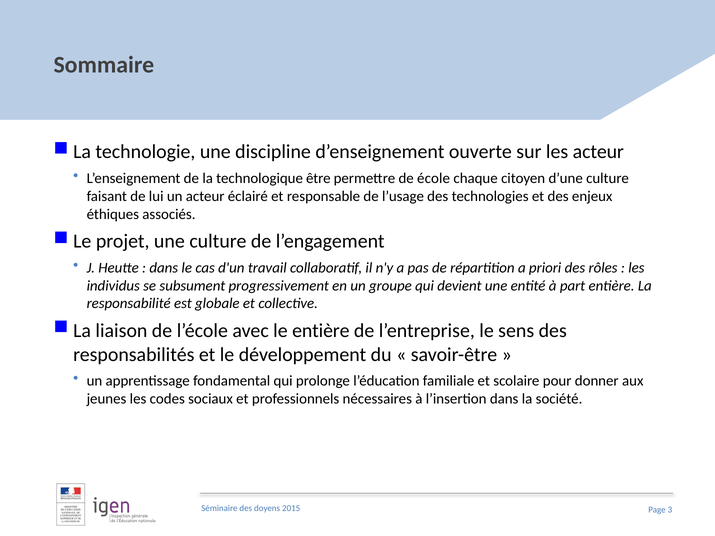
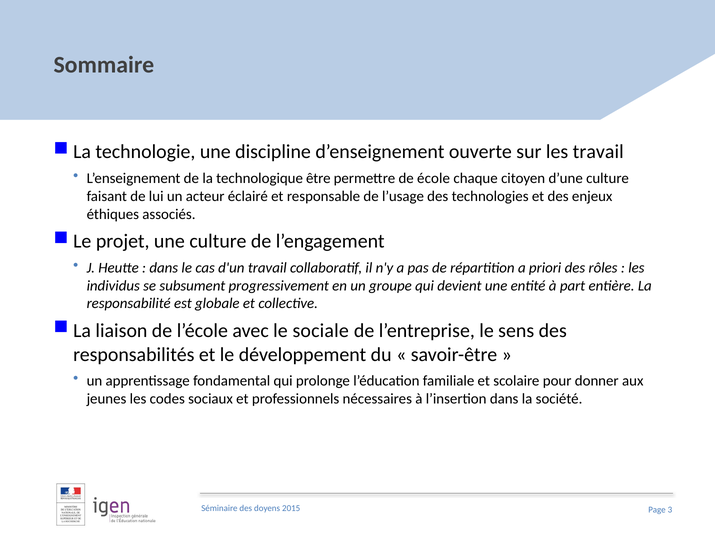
les acteur: acteur -> travail
le entière: entière -> sociale
